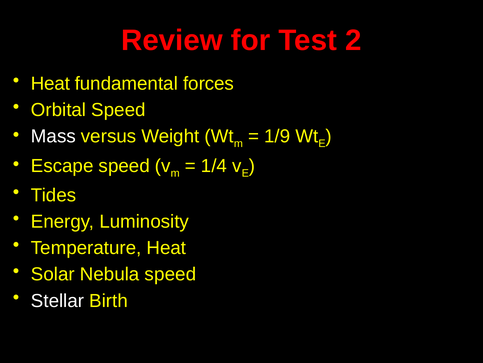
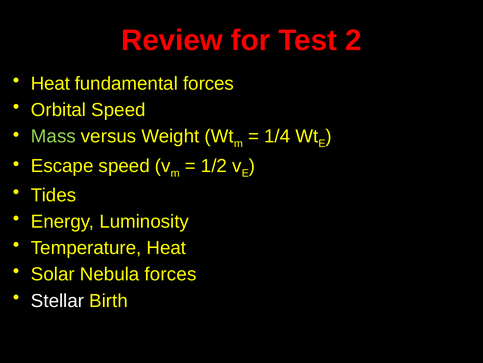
Mass colour: white -> light green
1/9: 1/9 -> 1/4
1/4: 1/4 -> 1/2
Nebula speed: speed -> forces
